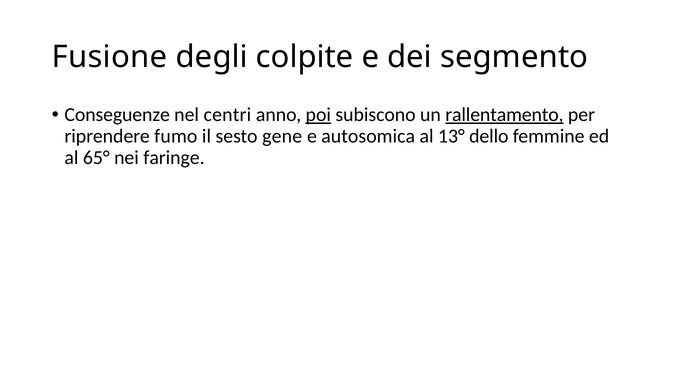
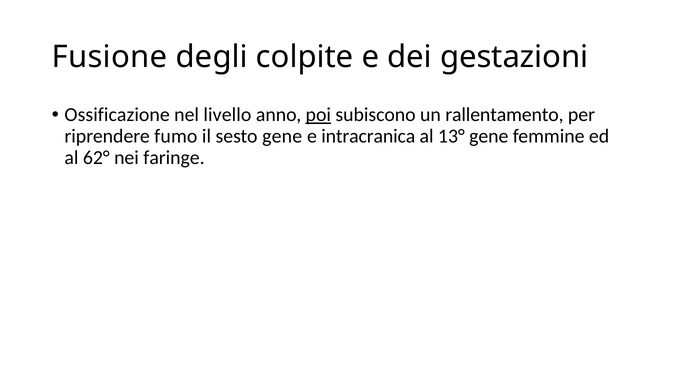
segmento: segmento -> gestazioni
Conseguenze: Conseguenze -> Ossificazione
centri: centri -> livello
rallentamento underline: present -> none
autosomica: autosomica -> intracranica
13° dello: dello -> gene
65°: 65° -> 62°
